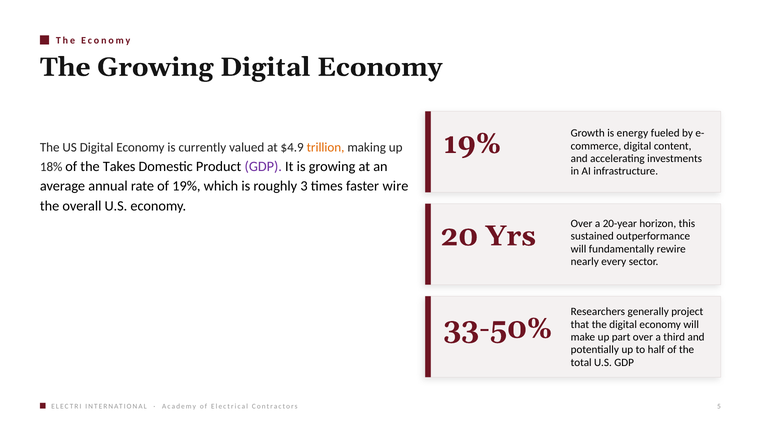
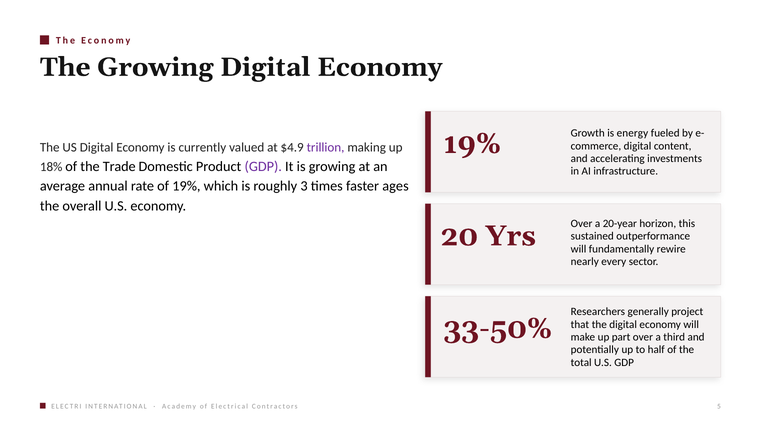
trillion colour: orange -> purple
Takes: Takes -> Trade
wire: wire -> ages
